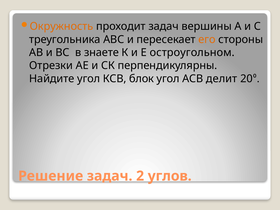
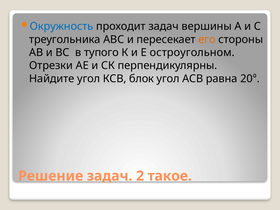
Окружность colour: orange -> blue
знаете: знаете -> тупого
делит: делит -> равна
углов: углов -> такое
